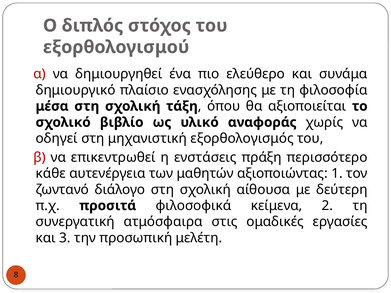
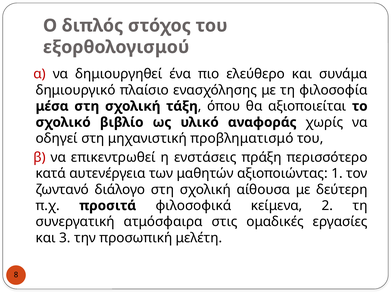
εξορθολογισμός: εξορθολογισμός -> προβληματισμό
κάθε: κάθε -> κατά
